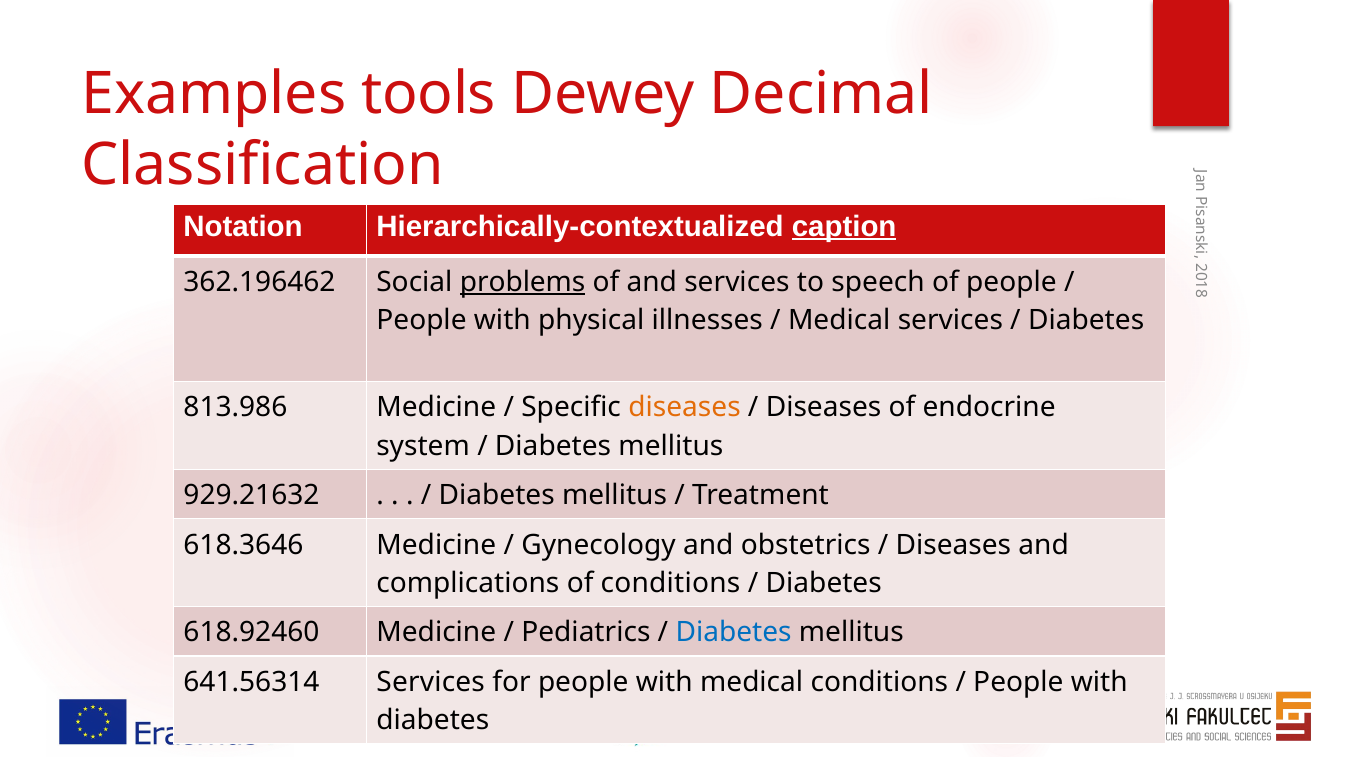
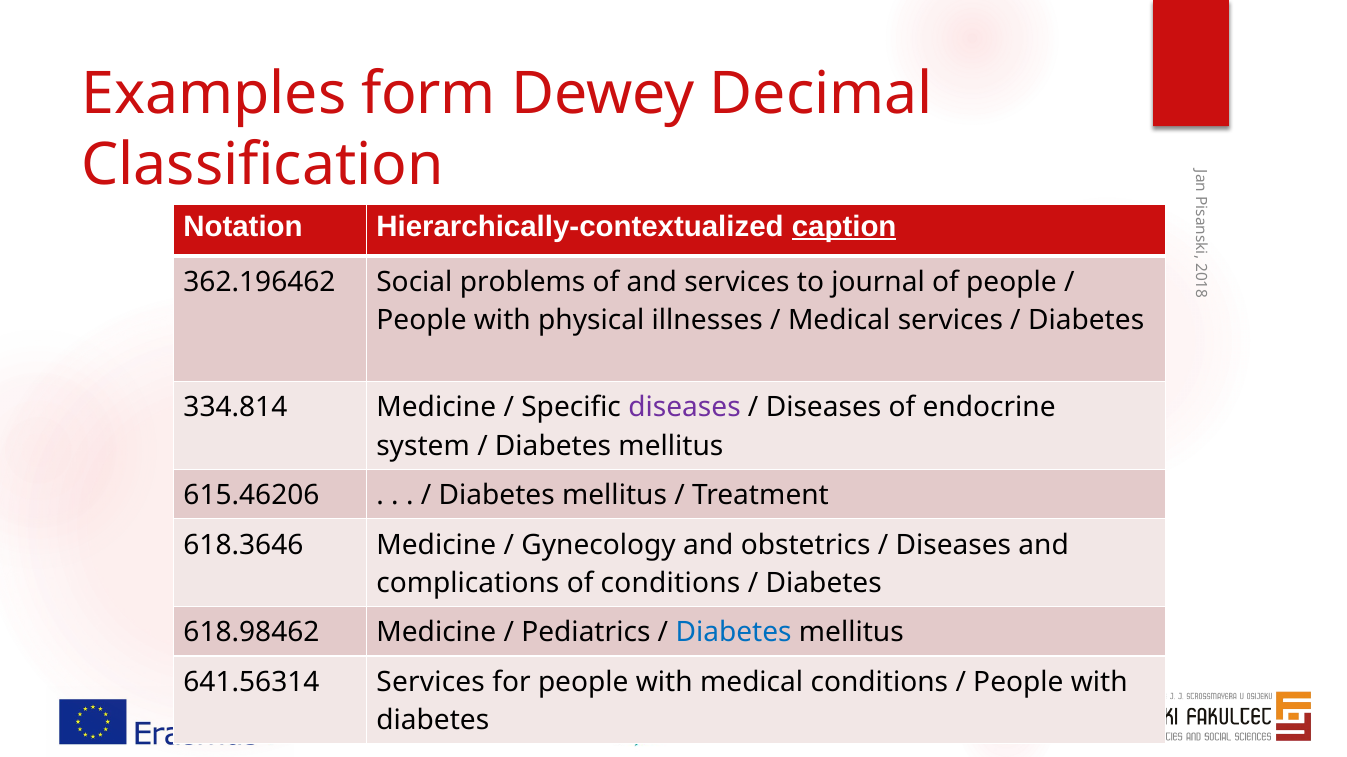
tools: tools -> form
problems underline: present -> none
speech: speech -> journal
813.986: 813.986 -> 334.814
diseases at (685, 408) colour: orange -> purple
929.21632: 929.21632 -> 615.46206
618.92460: 618.92460 -> 618.98462
